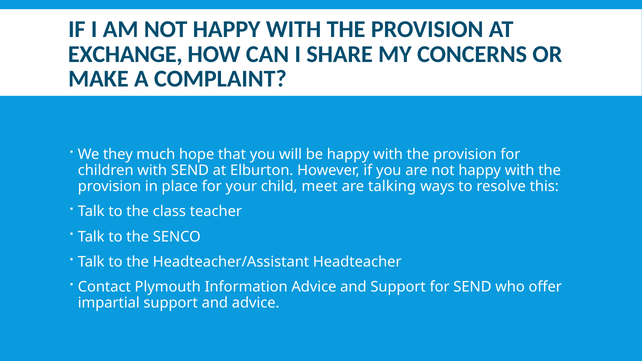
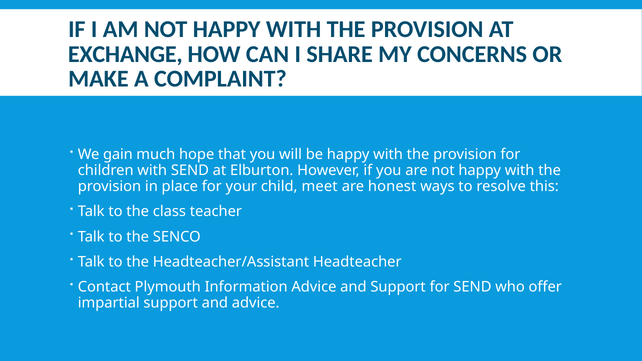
they: they -> gain
talking: talking -> honest
